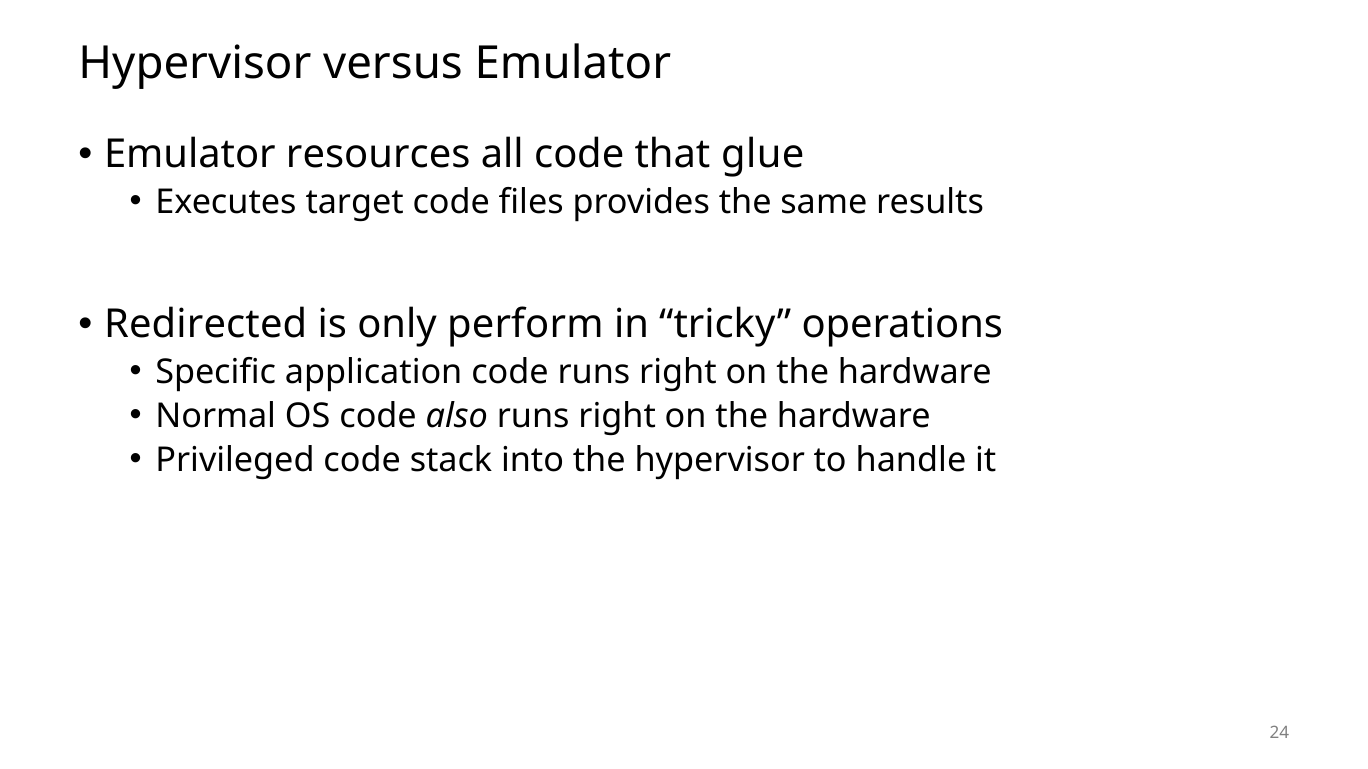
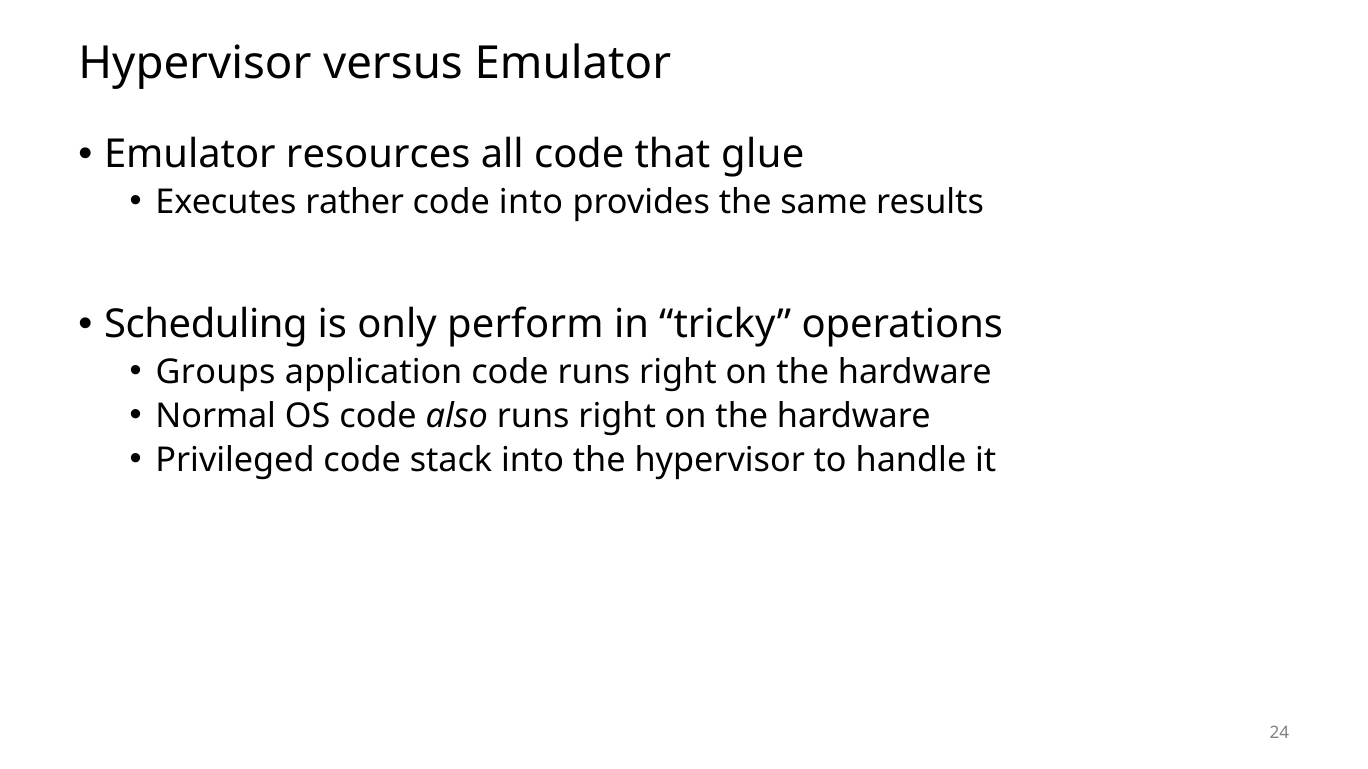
target: target -> rather
code files: files -> into
Redirected: Redirected -> Scheduling
Specific: Specific -> Groups
